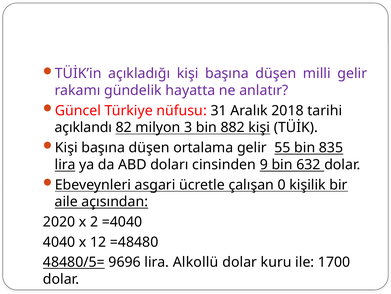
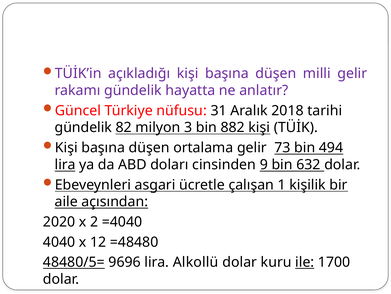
açıklandı at (83, 127): açıklandı -> gündelik
55: 55 -> 73
835: 835 -> 494
0: 0 -> 1
ile underline: none -> present
